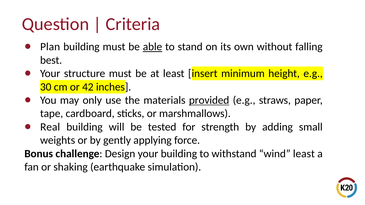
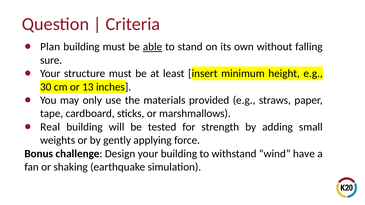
best: best -> sure
42: 42 -> 13
provided underline: present -> none
wind least: least -> have
